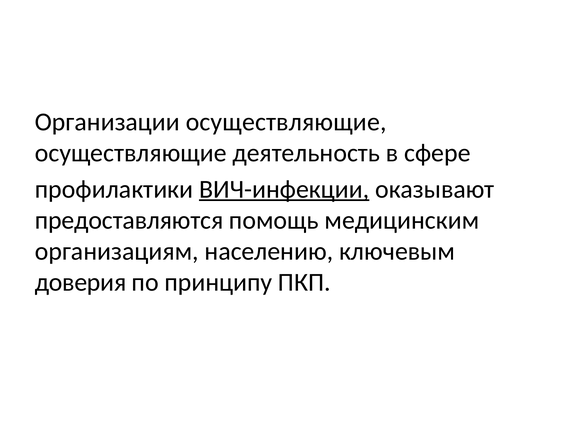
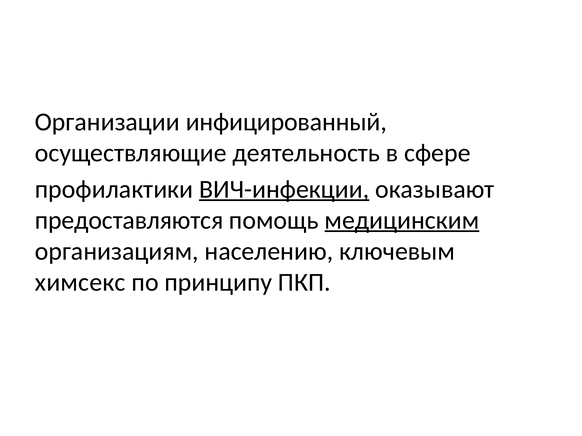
Организации осуществляющие: осуществляющие -> инфицированный
медицинским underline: none -> present
доверия: доверия -> химсекс
